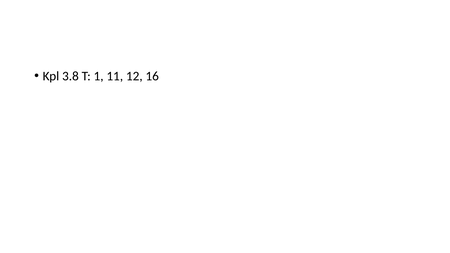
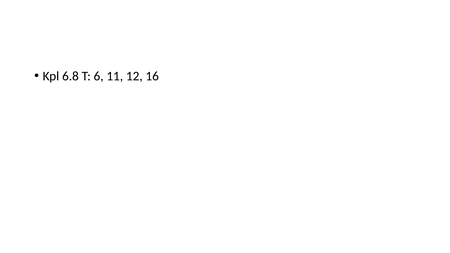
3.8: 3.8 -> 6.8
1: 1 -> 6
